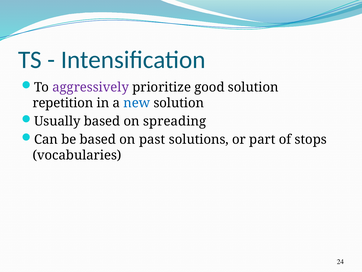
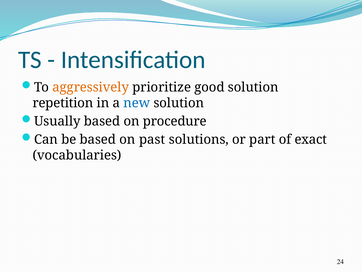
aggressively colour: purple -> orange
spreading: spreading -> procedure
stops: stops -> exact
